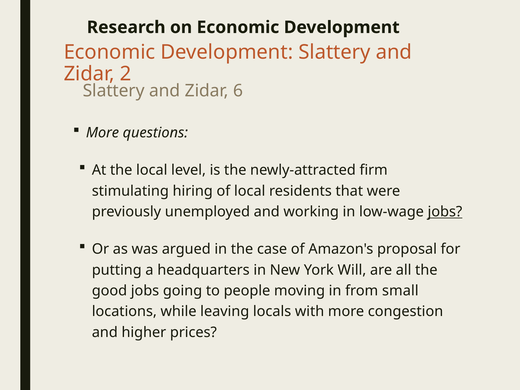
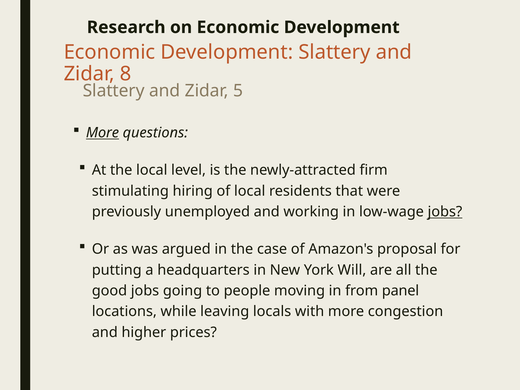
2: 2 -> 8
6: 6 -> 5
More at (102, 133) underline: none -> present
small: small -> panel
